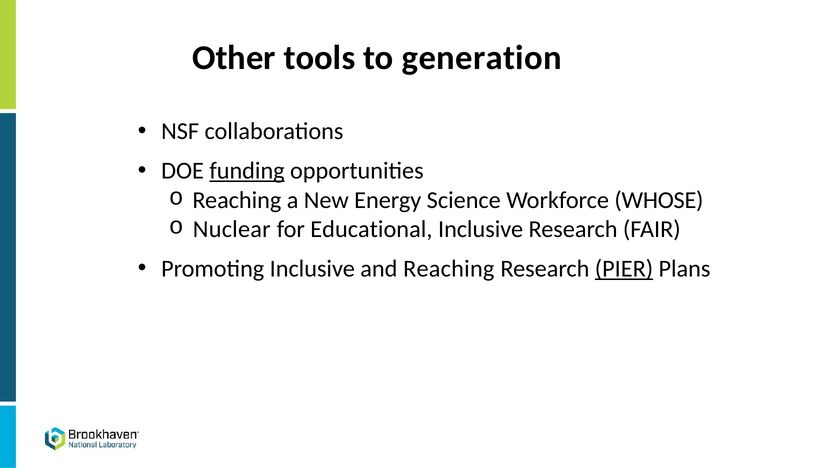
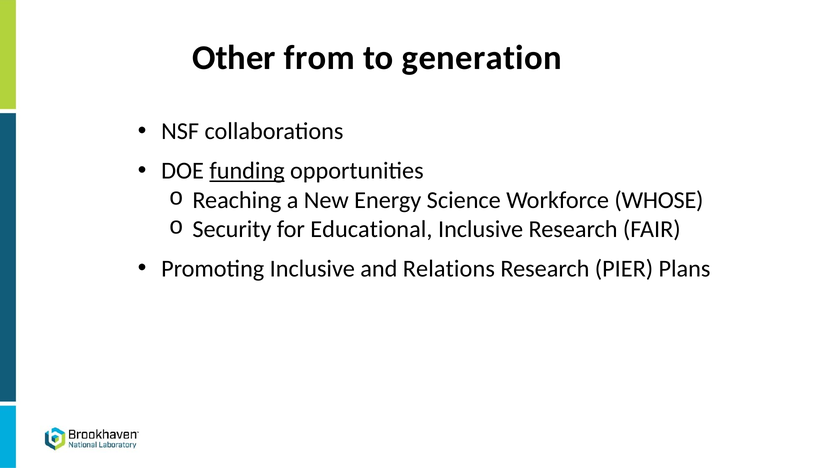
tools: tools -> from
Nuclear: Nuclear -> Security
and Reaching: Reaching -> Relations
PIER underline: present -> none
